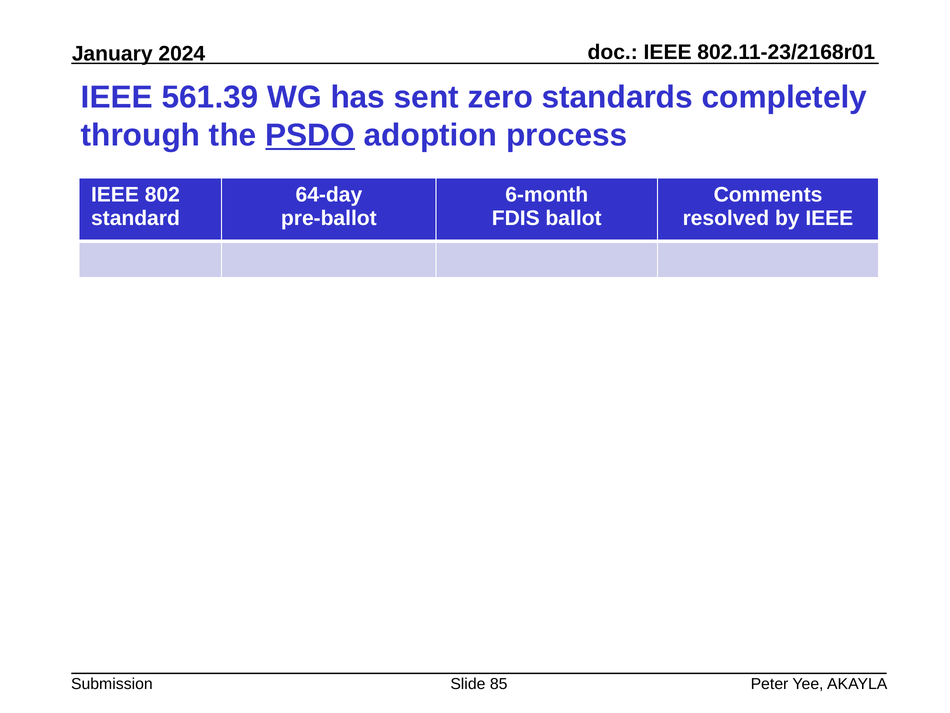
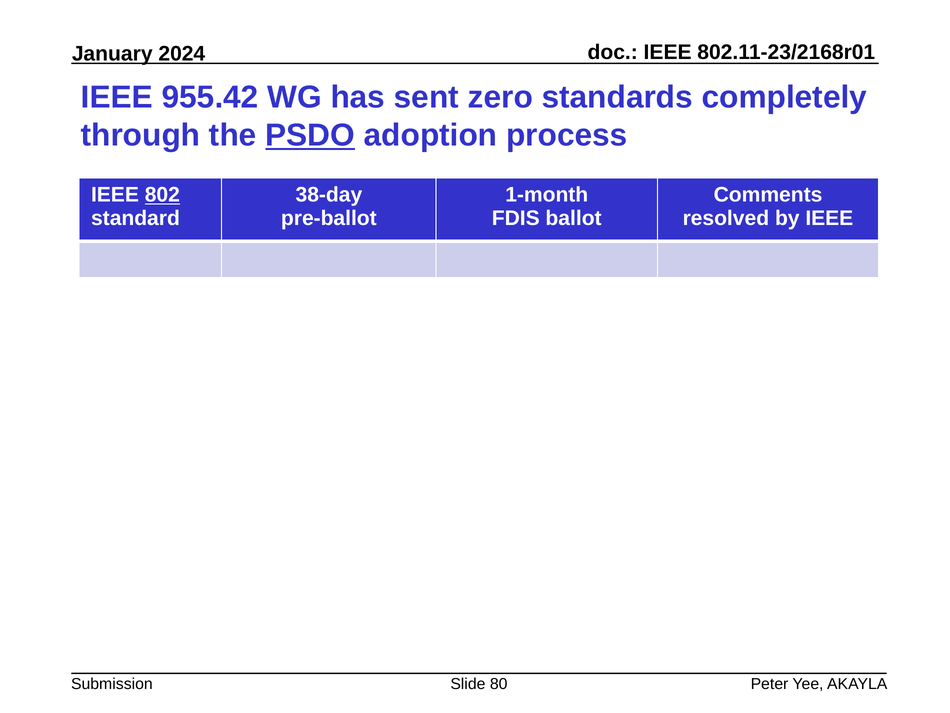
561.39: 561.39 -> 955.42
802 underline: none -> present
64-day: 64-day -> 38-day
6-month: 6-month -> 1-month
85: 85 -> 80
